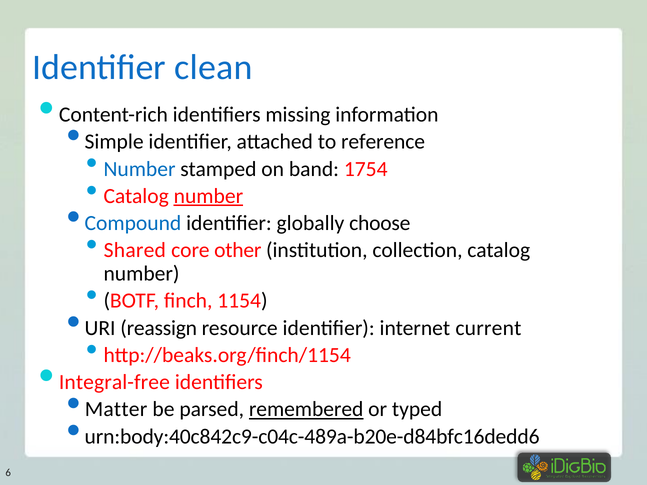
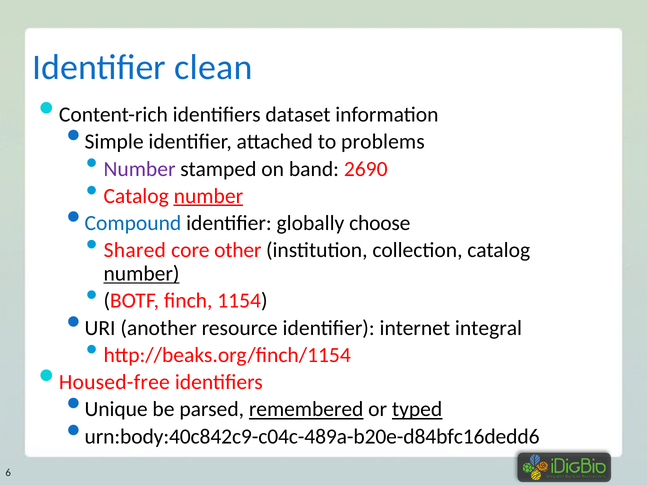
missing: missing -> dataset
reference: reference -> problems
Number at (140, 169) colour: blue -> purple
1754: 1754 -> 2690
number at (141, 274) underline: none -> present
reassign: reassign -> another
current: current -> integral
Integral-free: Integral-free -> Housed-free
Matter: Matter -> Unique
typed underline: none -> present
